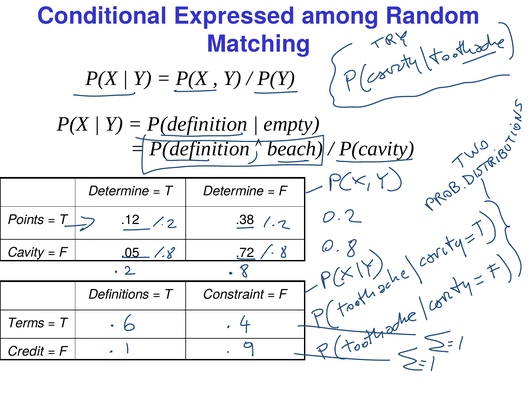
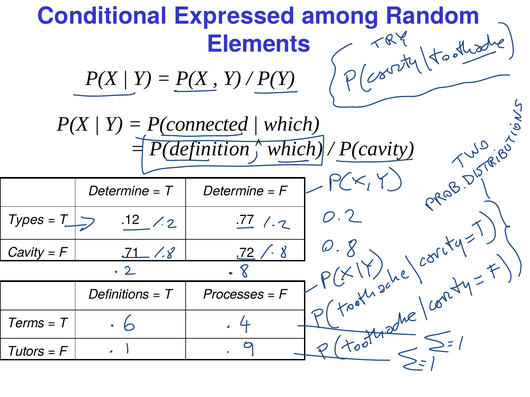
Matching: Matching -> Elements
P(definition at (197, 124): P(definition -> P(connected
empty at (292, 124): empty -> which
beach at (295, 149): beach -> which
Points: Points -> Types
.38: .38 -> .77
.05: .05 -> .71
Constraint: Constraint -> Processes
Credit: Credit -> Tutors
